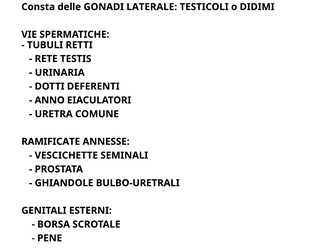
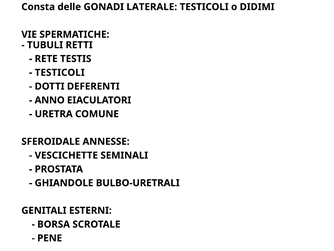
URINARIA at (60, 72): URINARIA -> TESTICOLI
RAMIFICATE: RAMIFICATE -> SFEROIDALE
